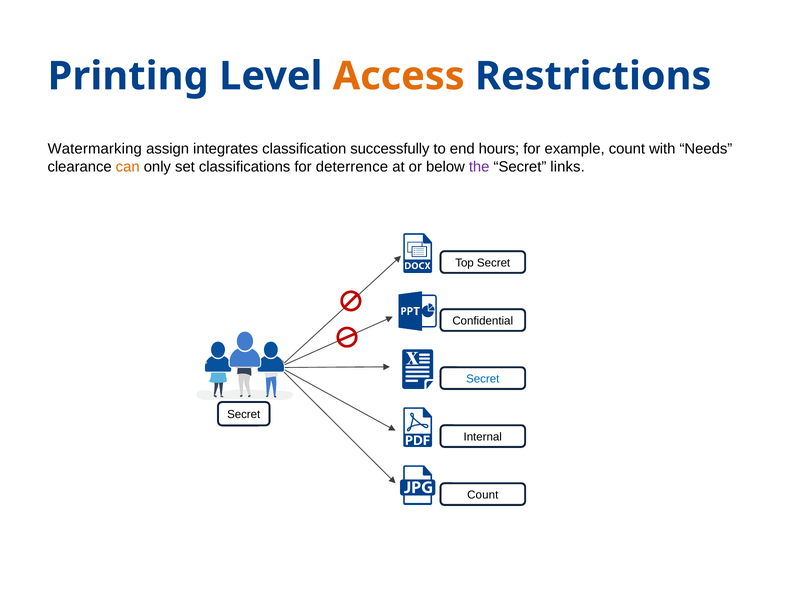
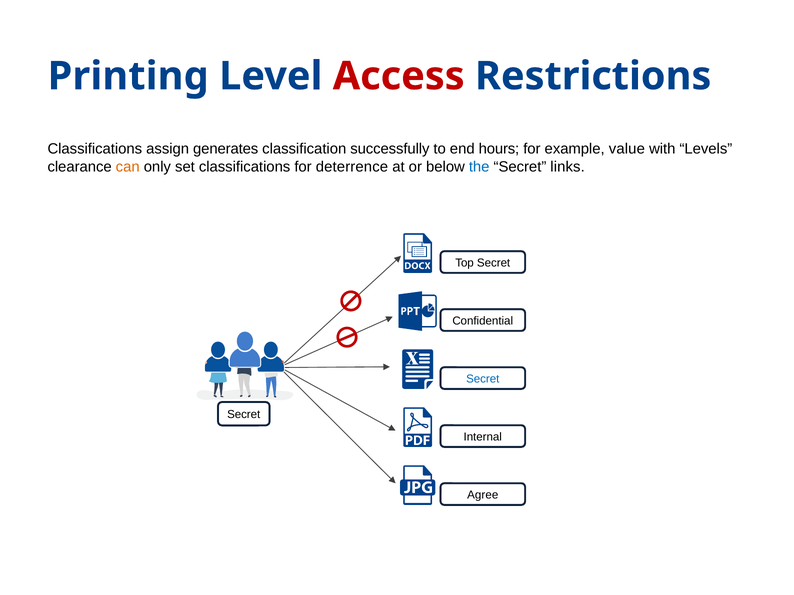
Access colour: orange -> red
Watermarking at (95, 149): Watermarking -> Classifications
integrates: integrates -> generates
example count: count -> value
Needs: Needs -> Levels
the colour: purple -> blue
Count at (483, 495): Count -> Agree
